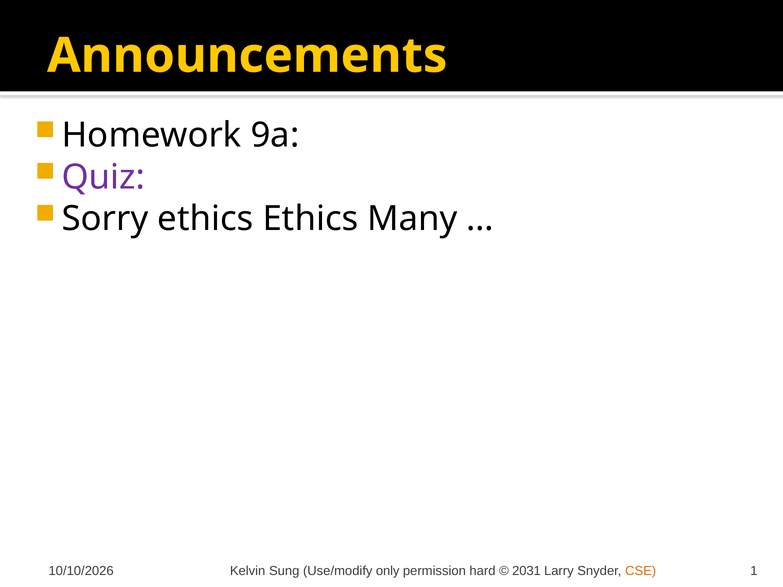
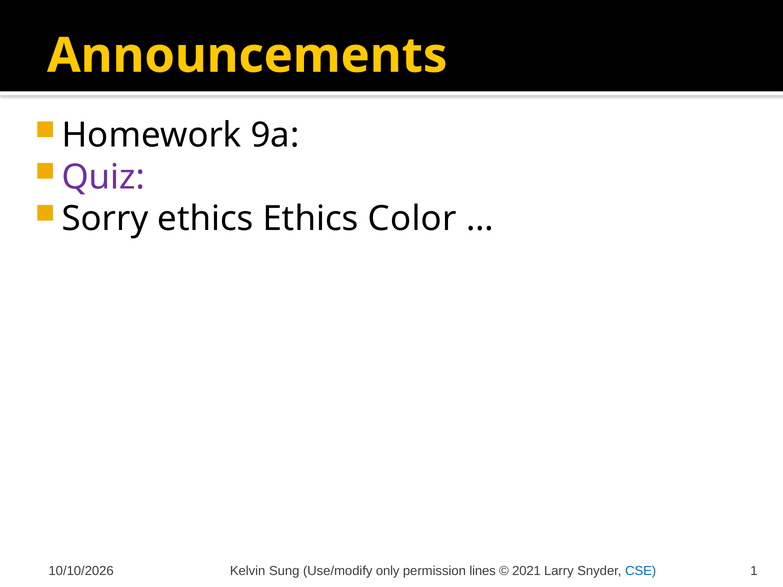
Many: Many -> Color
hard: hard -> lines
2031: 2031 -> 2021
CSE colour: orange -> blue
